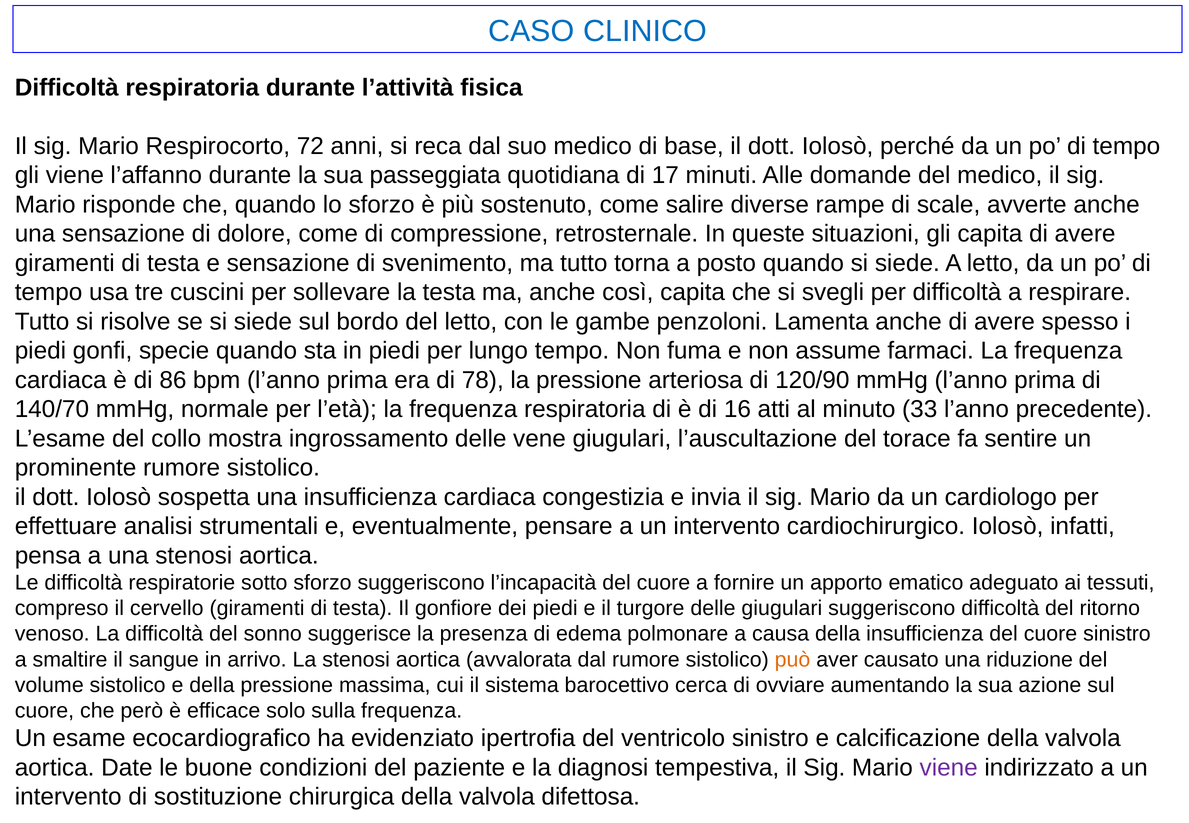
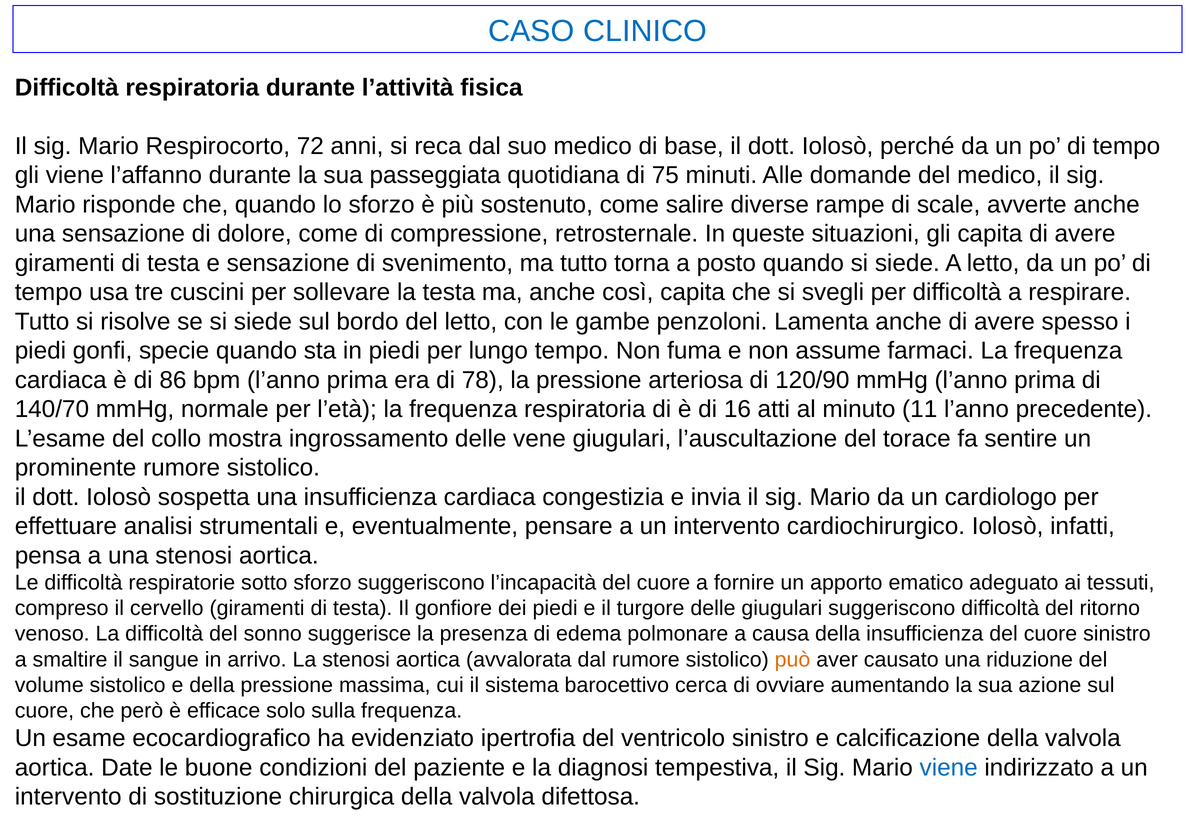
17: 17 -> 75
33: 33 -> 11
viene at (949, 768) colour: purple -> blue
